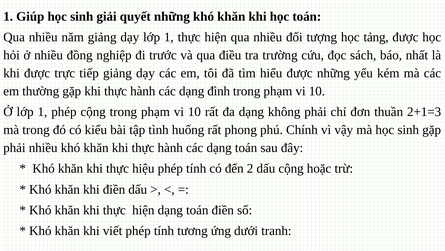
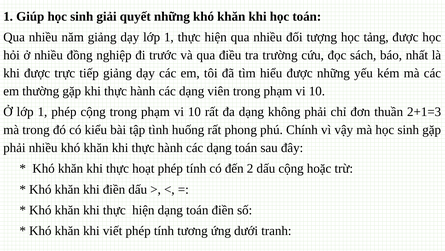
đình: đình -> viên
hiệu: hiệu -> hoạt
